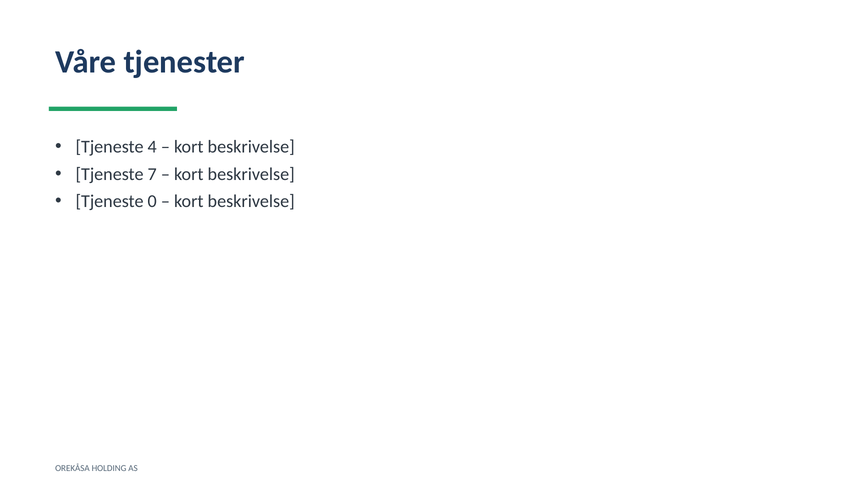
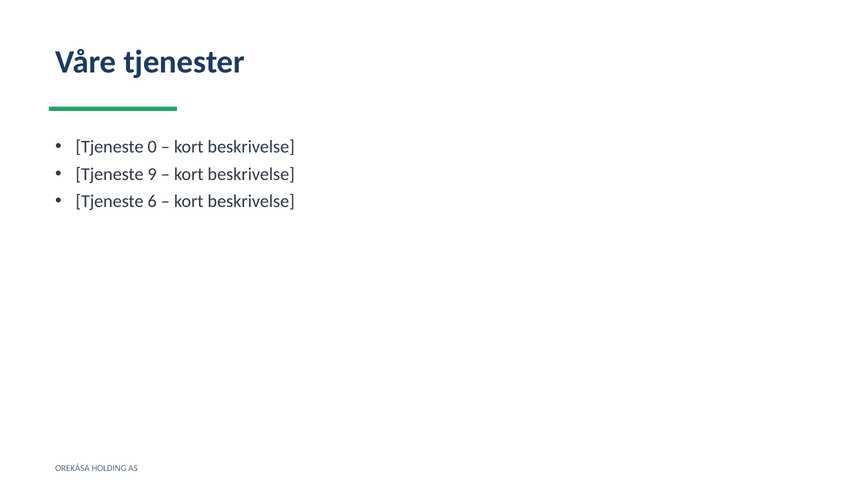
4: 4 -> 0
7: 7 -> 9
0: 0 -> 6
